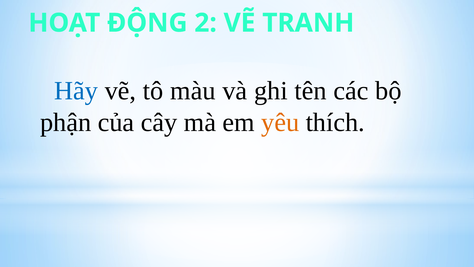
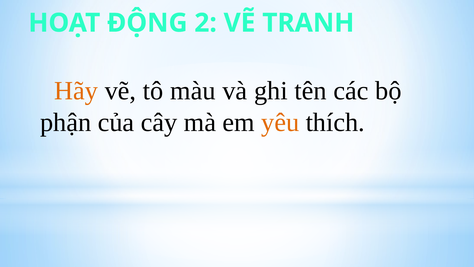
Hãy colour: blue -> orange
